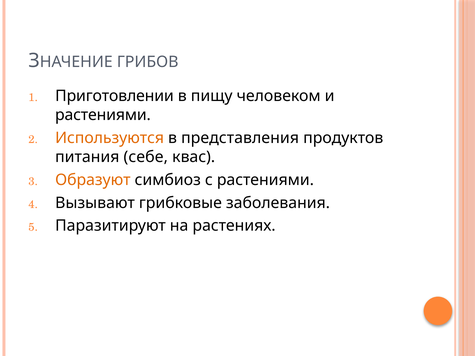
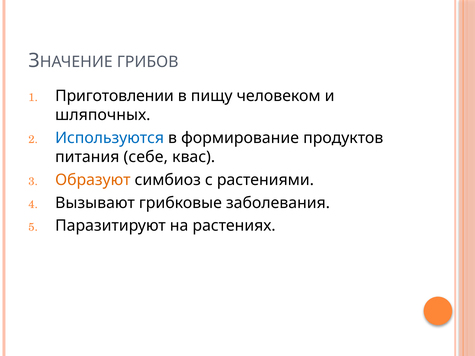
растениями at (103, 115): растениями -> шляпочных
Используются colour: orange -> blue
представления: представления -> формирование
